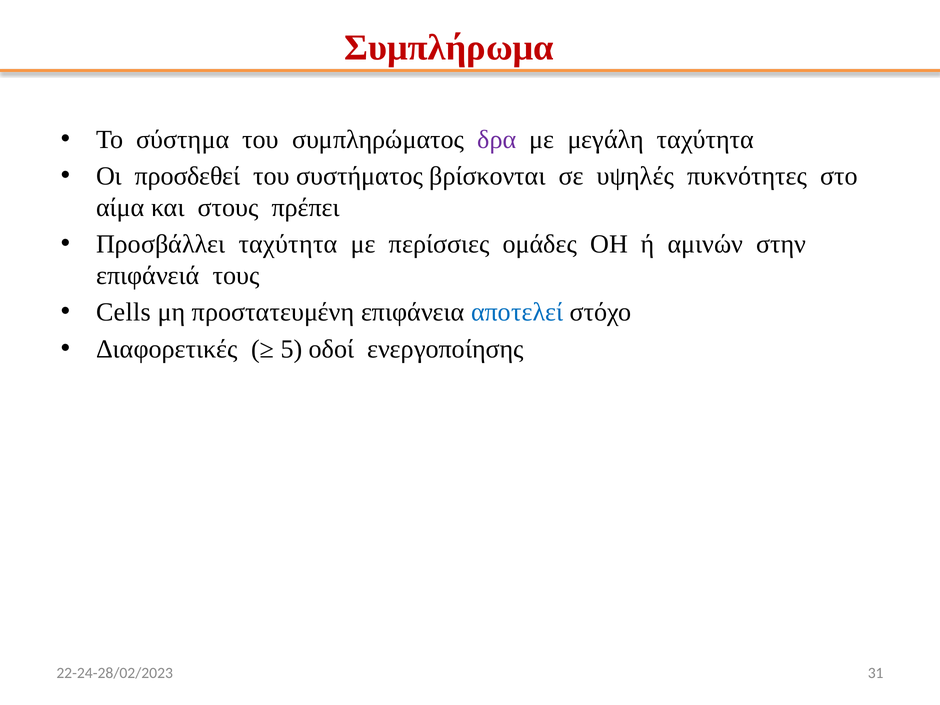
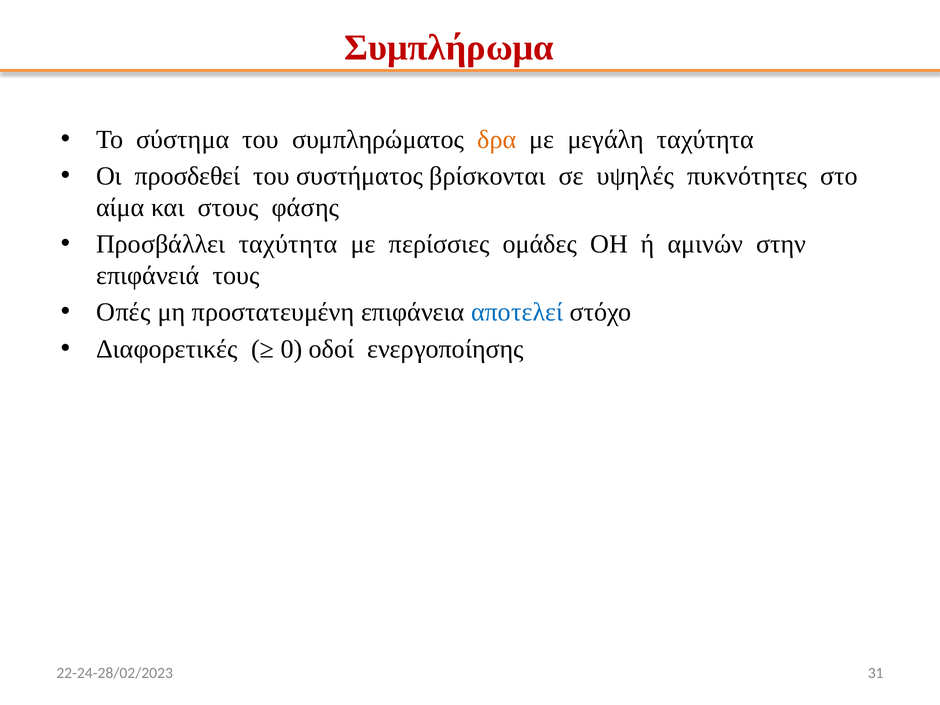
δρα colour: purple -> orange
πρέπει: πρέπει -> φάσης
Cells: Cells -> Οπές
5: 5 -> 0
